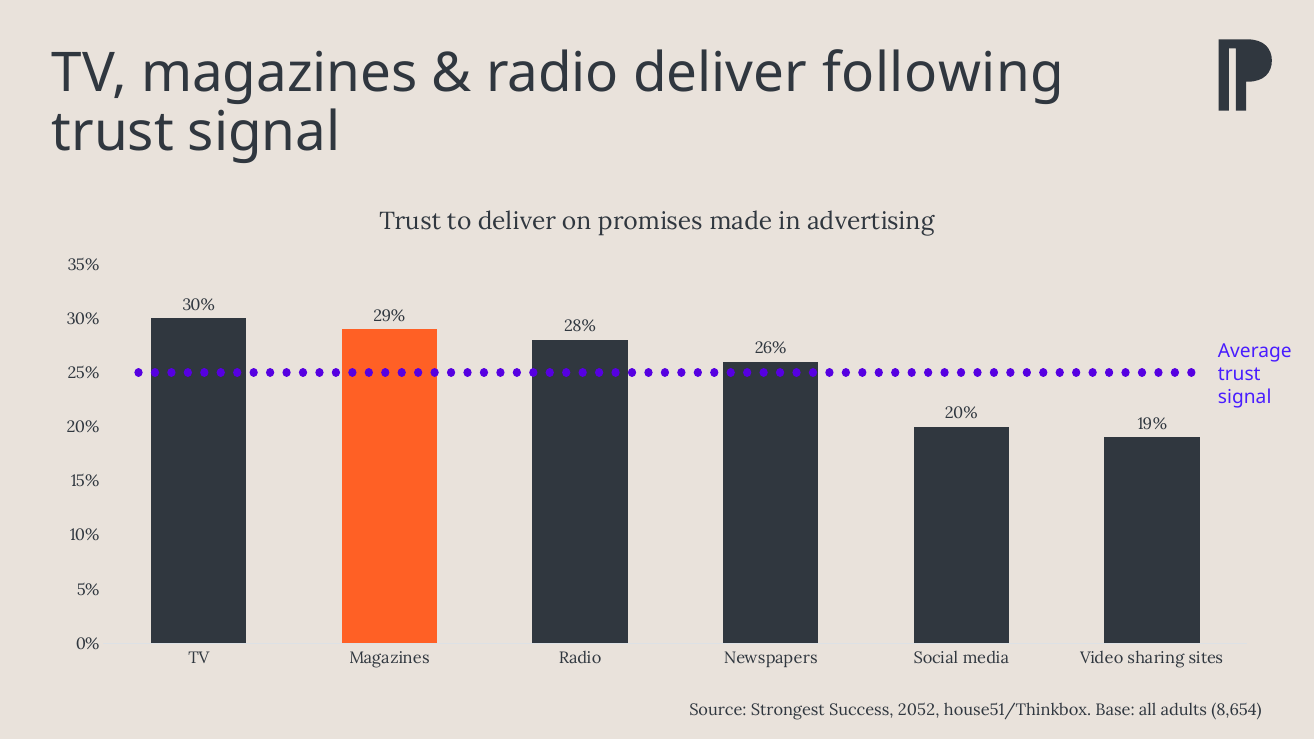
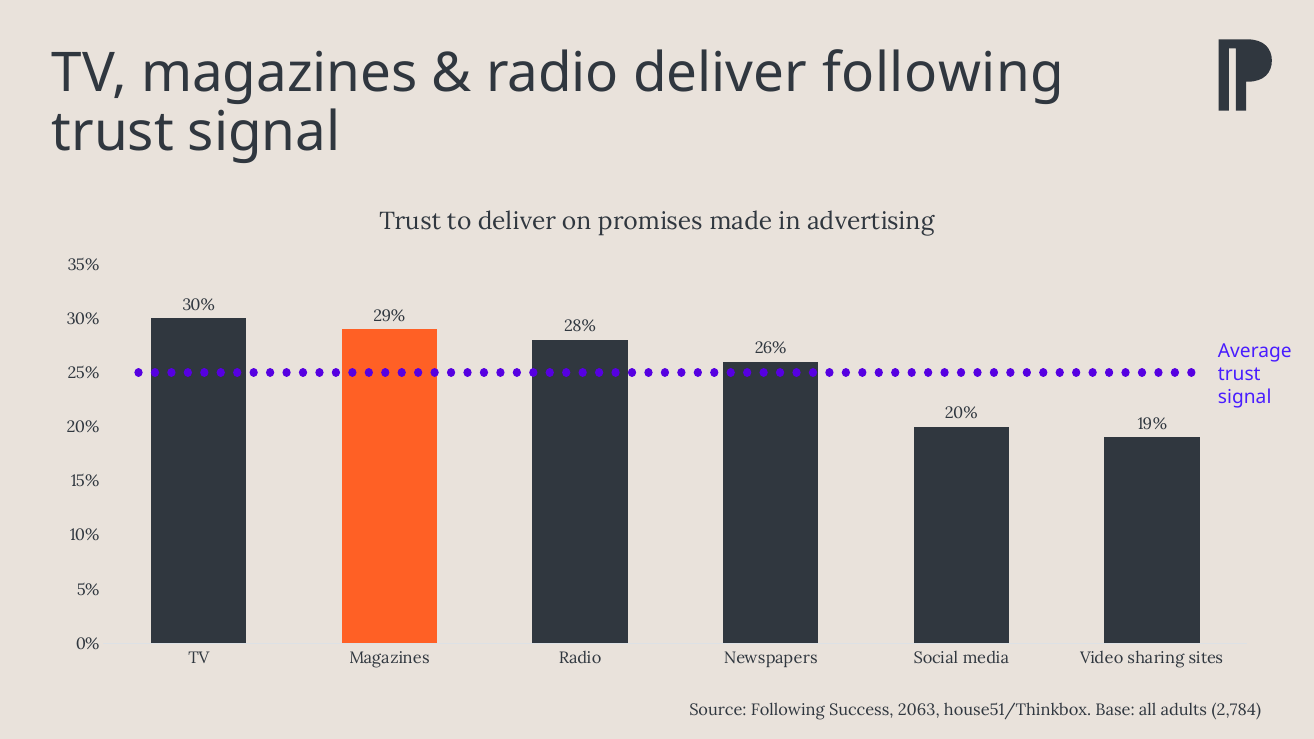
Source Strongest: Strongest -> Following
2052: 2052 -> 2063
8,654: 8,654 -> 2,784
